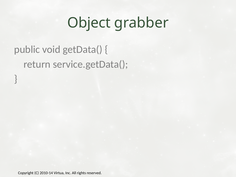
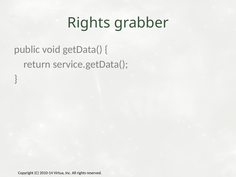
Object at (89, 23): Object -> Rights
